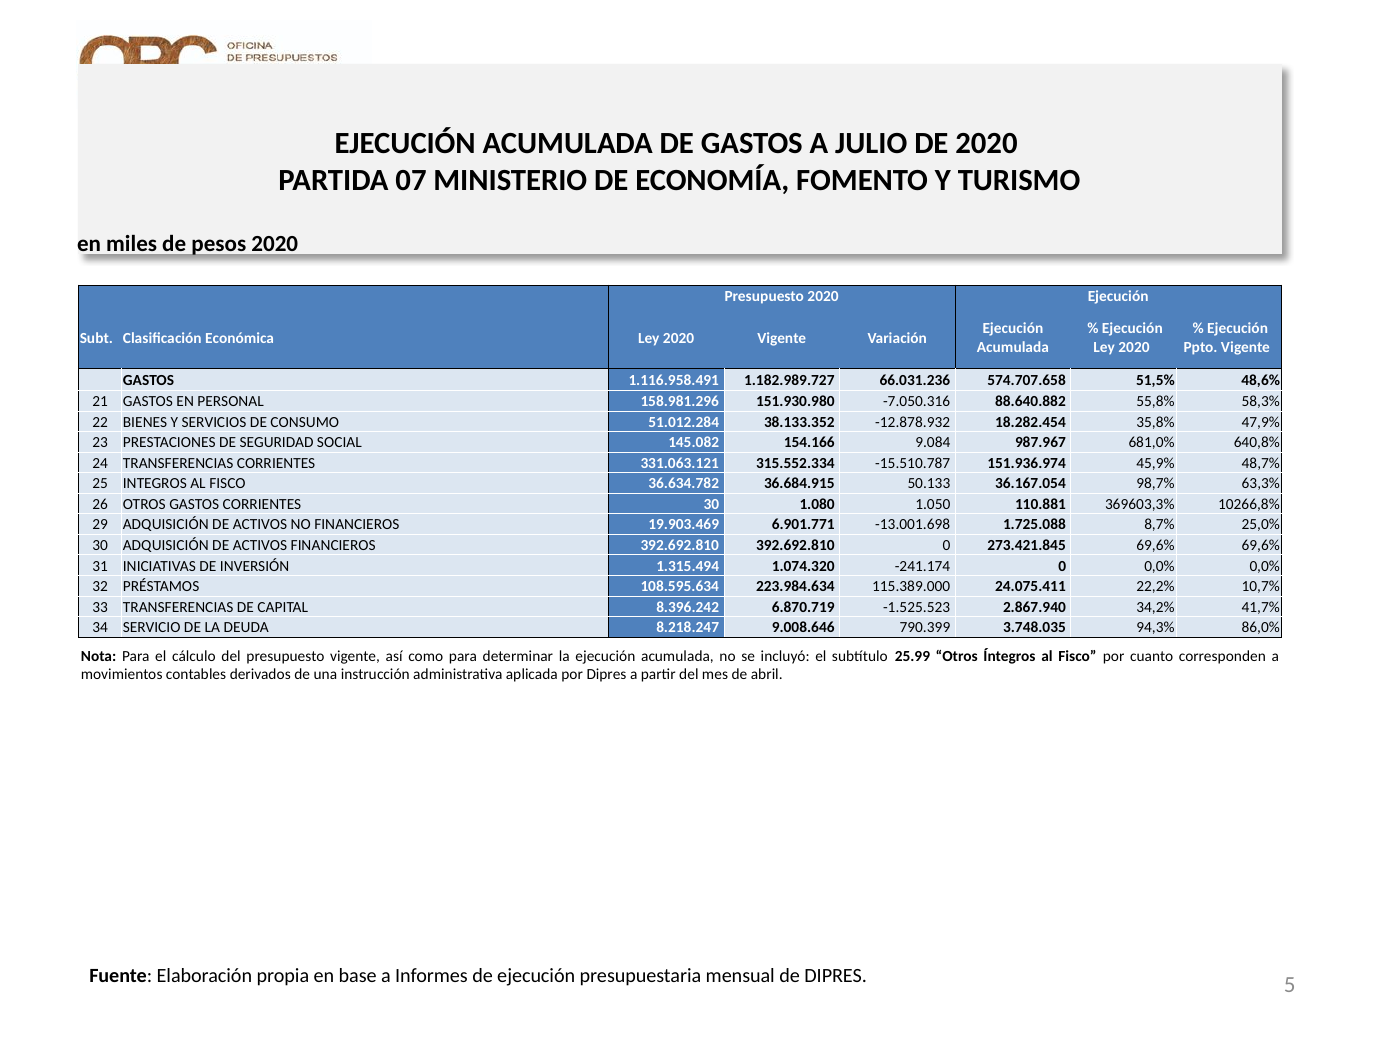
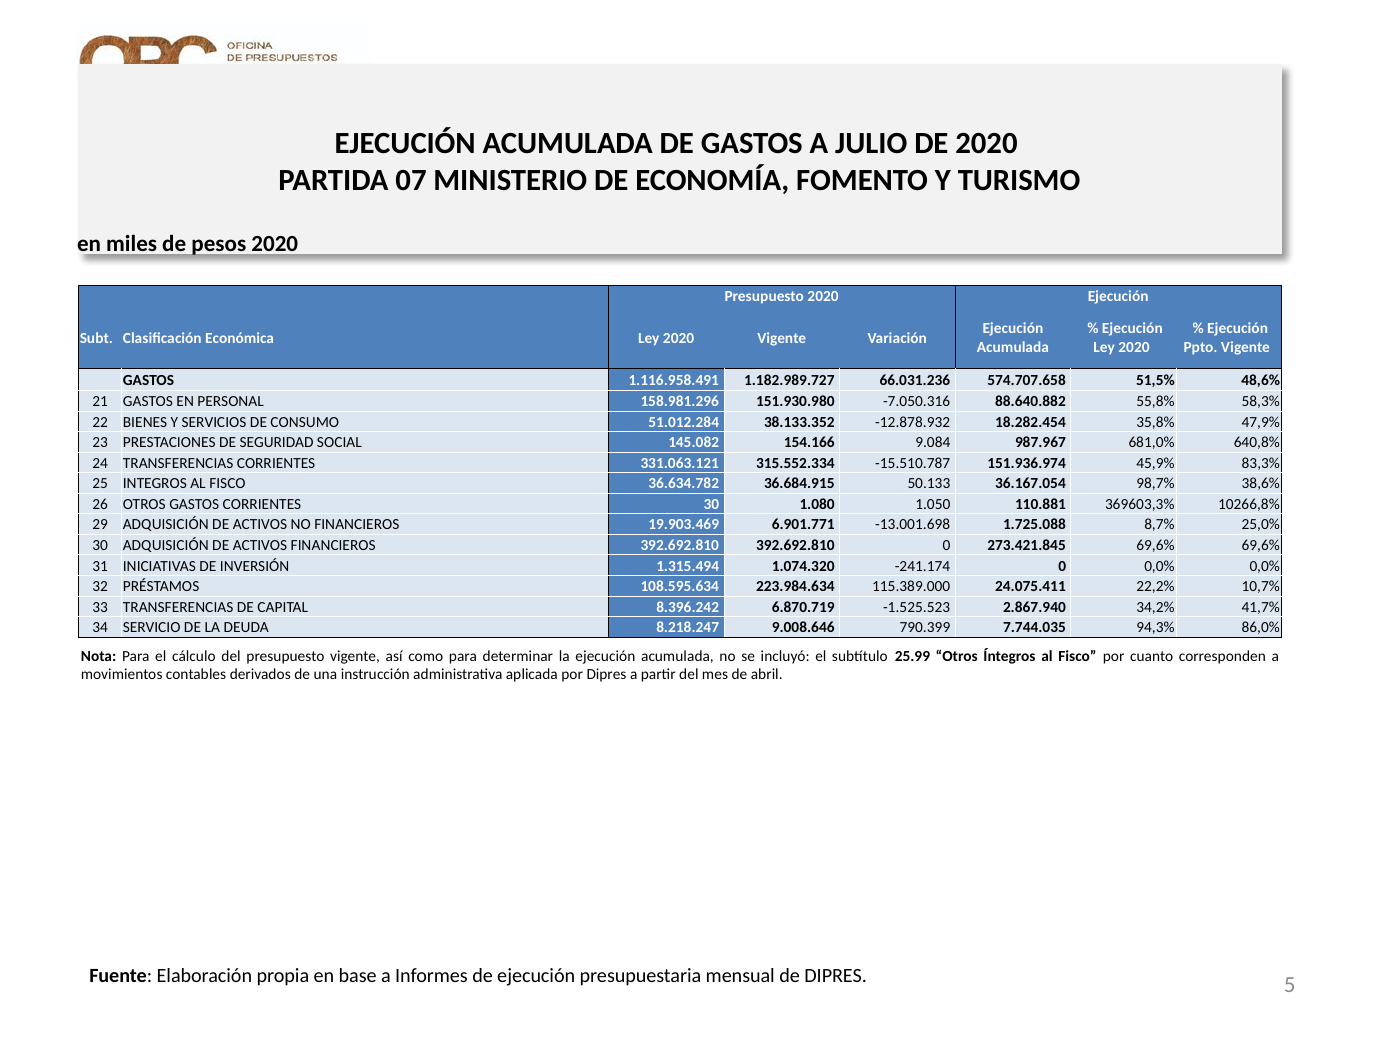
48,7%: 48,7% -> 83,3%
63,3%: 63,3% -> 38,6%
3.748.035: 3.748.035 -> 7.744.035
